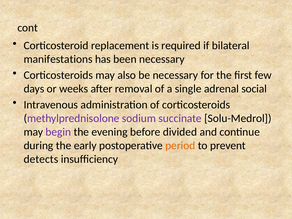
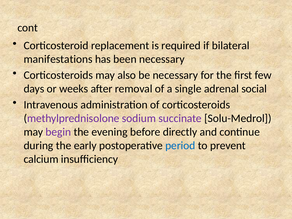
divided: divided -> directly
period colour: orange -> blue
detects: detects -> calcium
